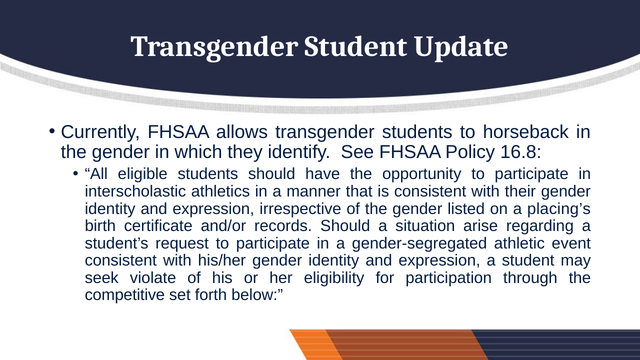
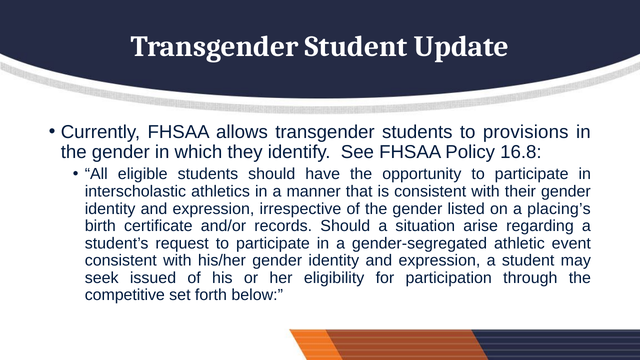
horseback: horseback -> provisions
violate: violate -> issued
